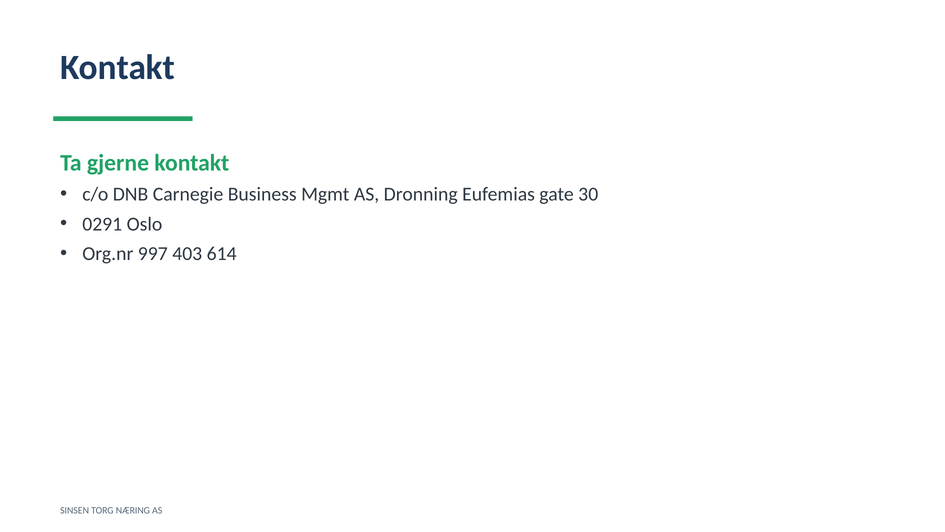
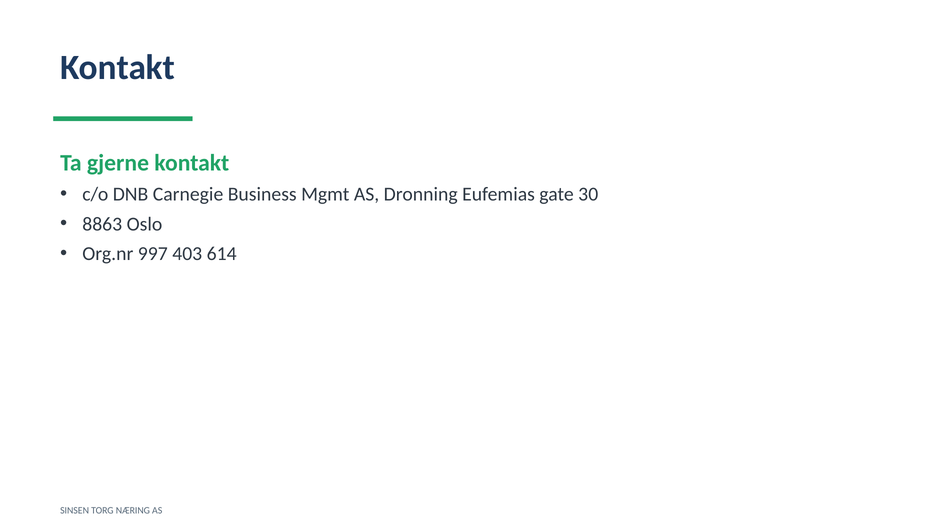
0291: 0291 -> 8863
